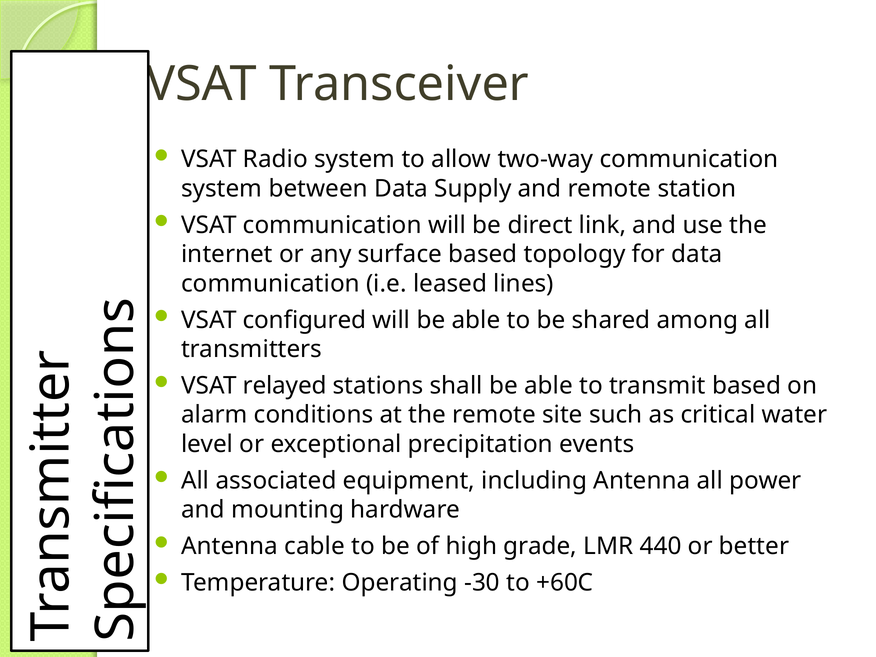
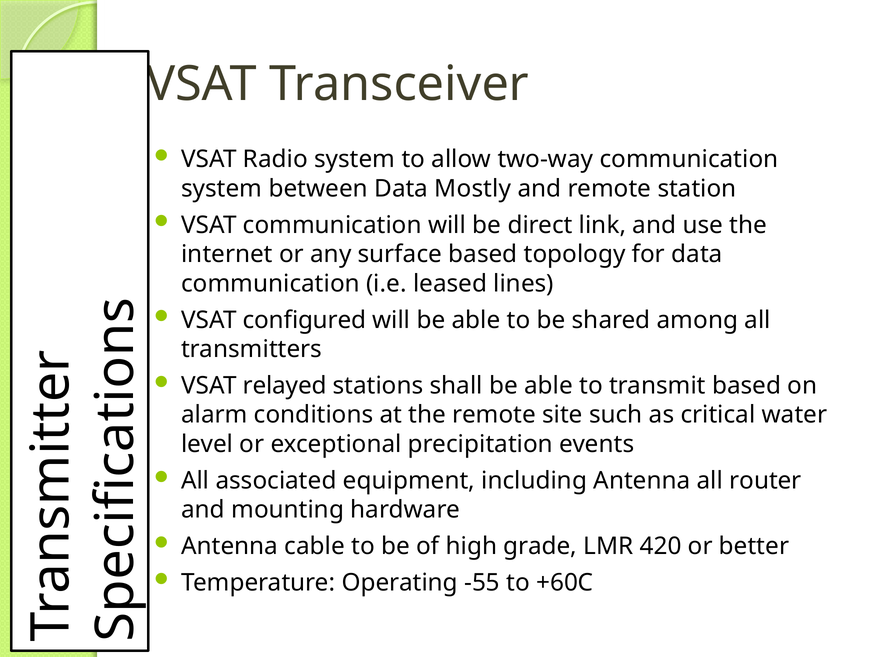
Supply: Supply -> Mostly
power: power -> router
440: 440 -> 420
-30: -30 -> -55
